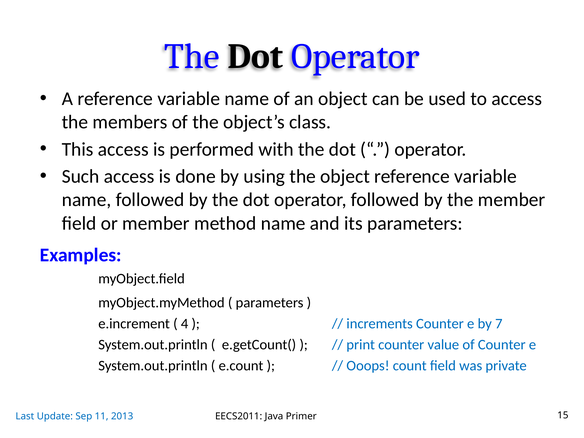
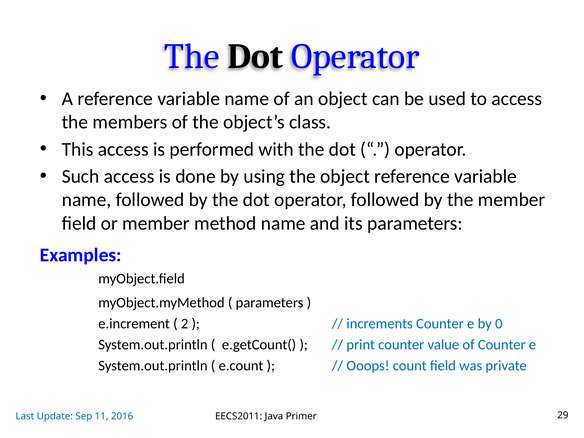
4: 4 -> 2
7: 7 -> 0
2013: 2013 -> 2016
15: 15 -> 29
